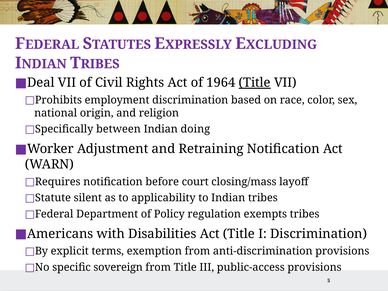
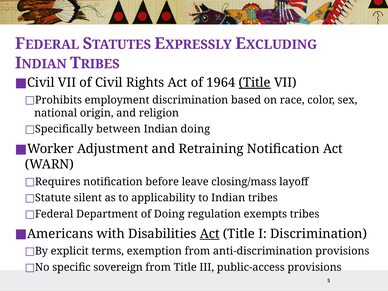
Deal at (41, 83): Deal -> Civil
court: court -> leave
of Policy: Policy -> Doing
Act at (210, 234) underline: none -> present
